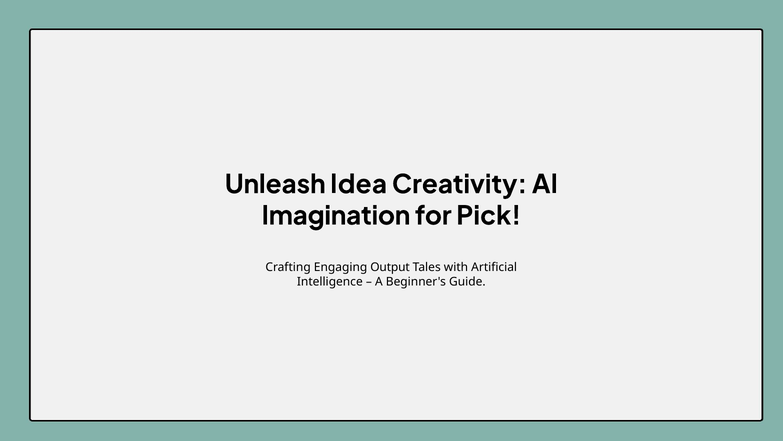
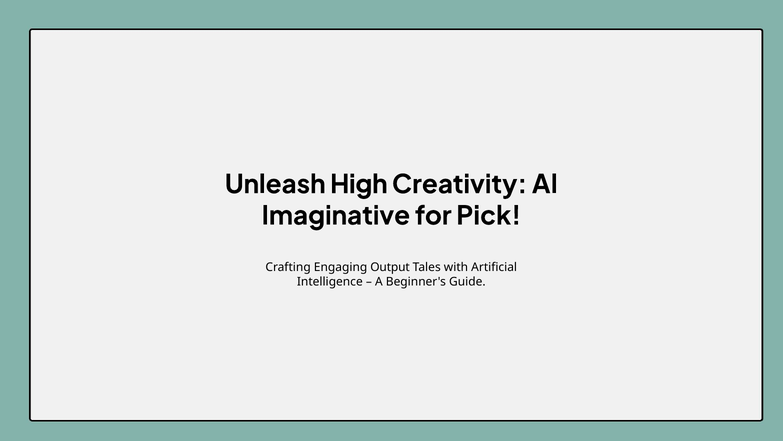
Idea: Idea -> High
Imagination: Imagination -> Imaginative
